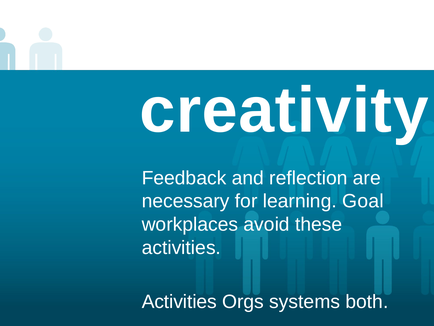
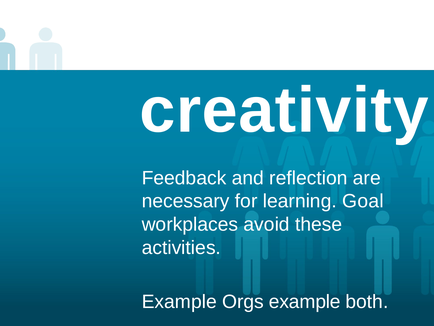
Activities at (179, 301): Activities -> Example
Orgs systems: systems -> example
